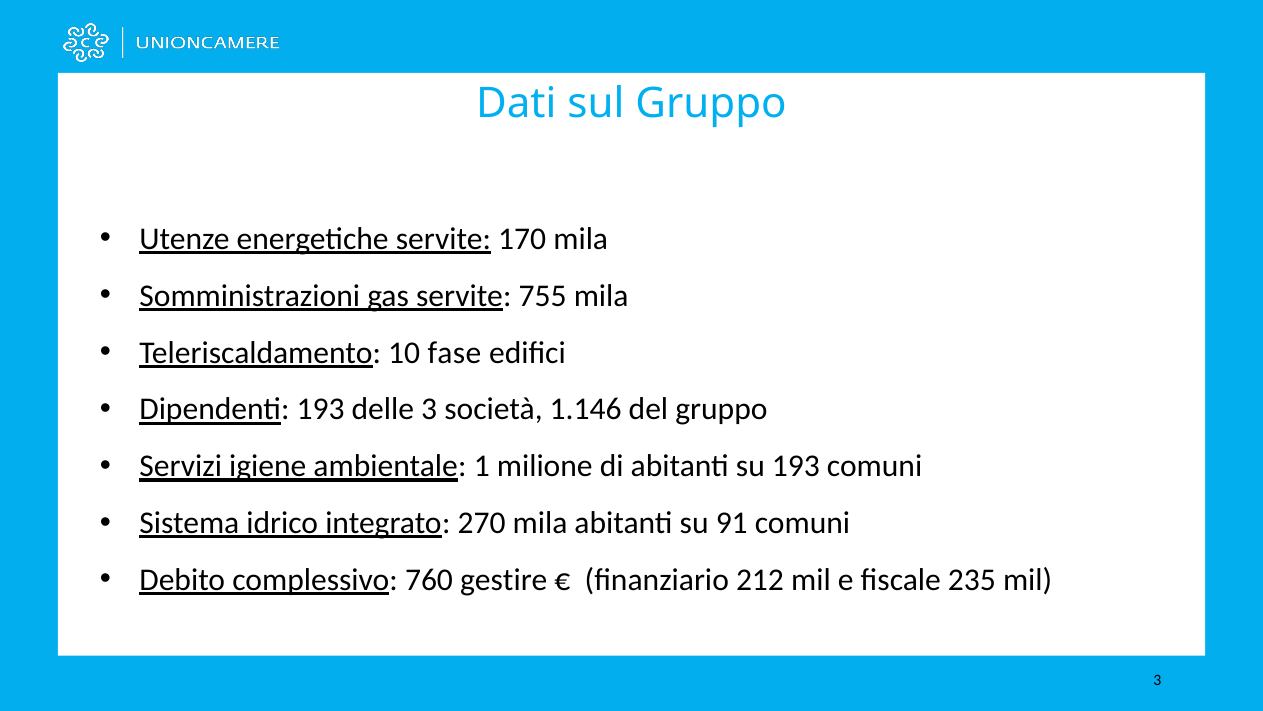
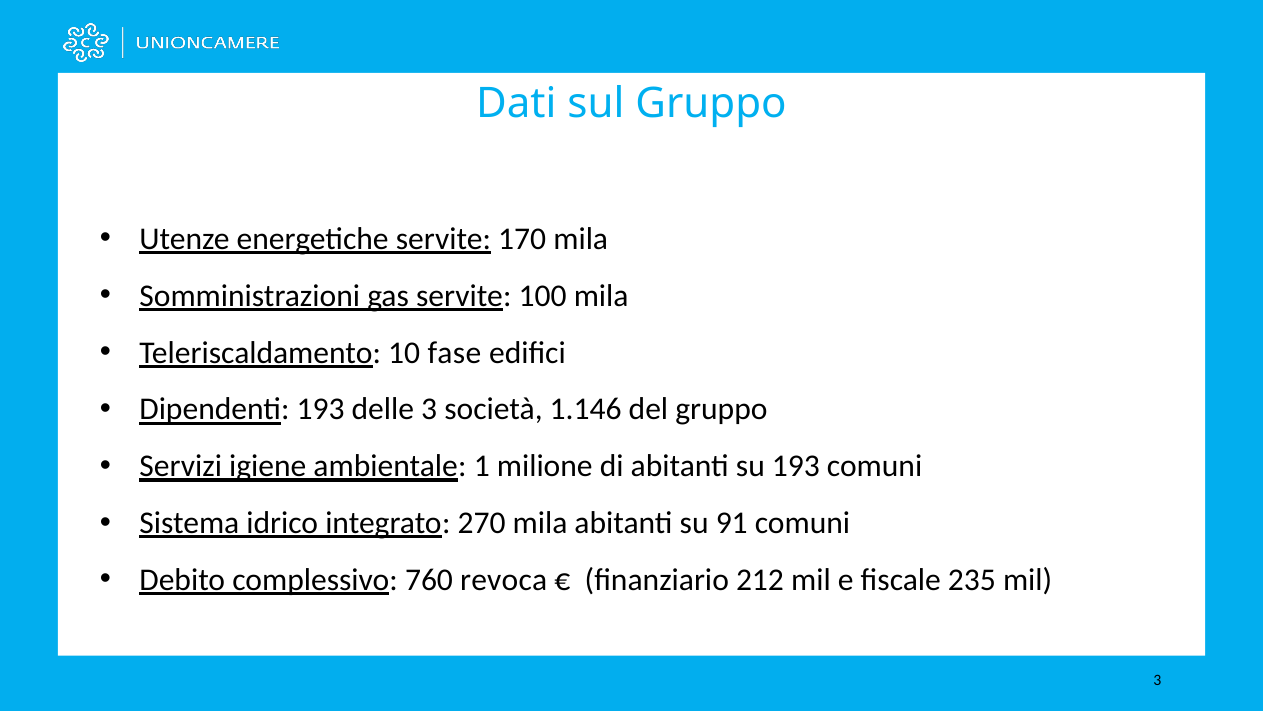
755: 755 -> 100
gestire: gestire -> revoca
